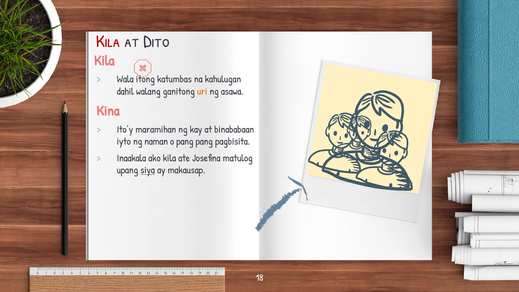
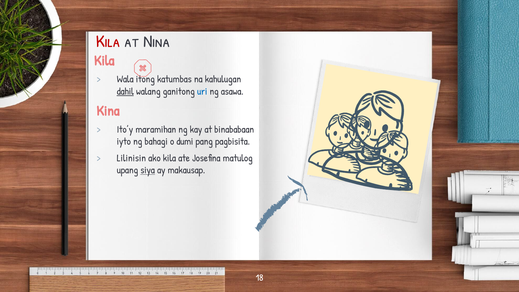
Dito: Dito -> Nina
dahil underline: none -> present
uri colour: orange -> blue
naman: naman -> bahagi
o pang: pang -> dumi
Inaakala: Inaakala -> Lilinisin
